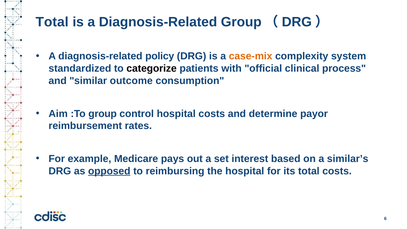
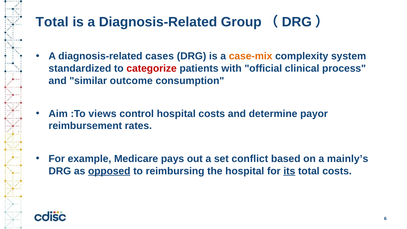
policy: policy -> cases
categorize colour: black -> red
group: group -> views
interest: interest -> conflict
similar’s: similar’s -> mainly’s
its underline: none -> present
